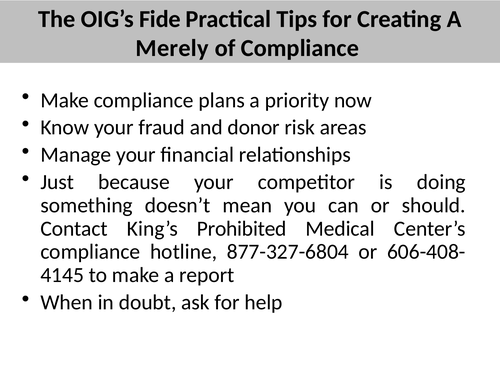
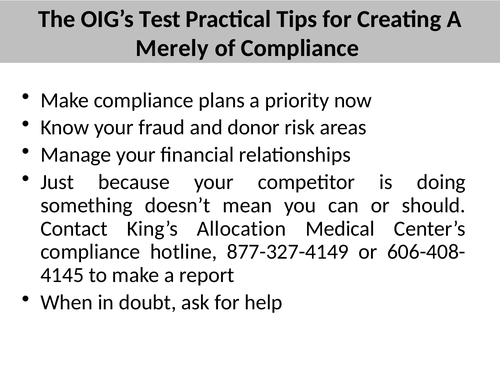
Fide: Fide -> Test
Prohibited: Prohibited -> Allocation
877-327-6804: 877-327-6804 -> 877-327-4149
